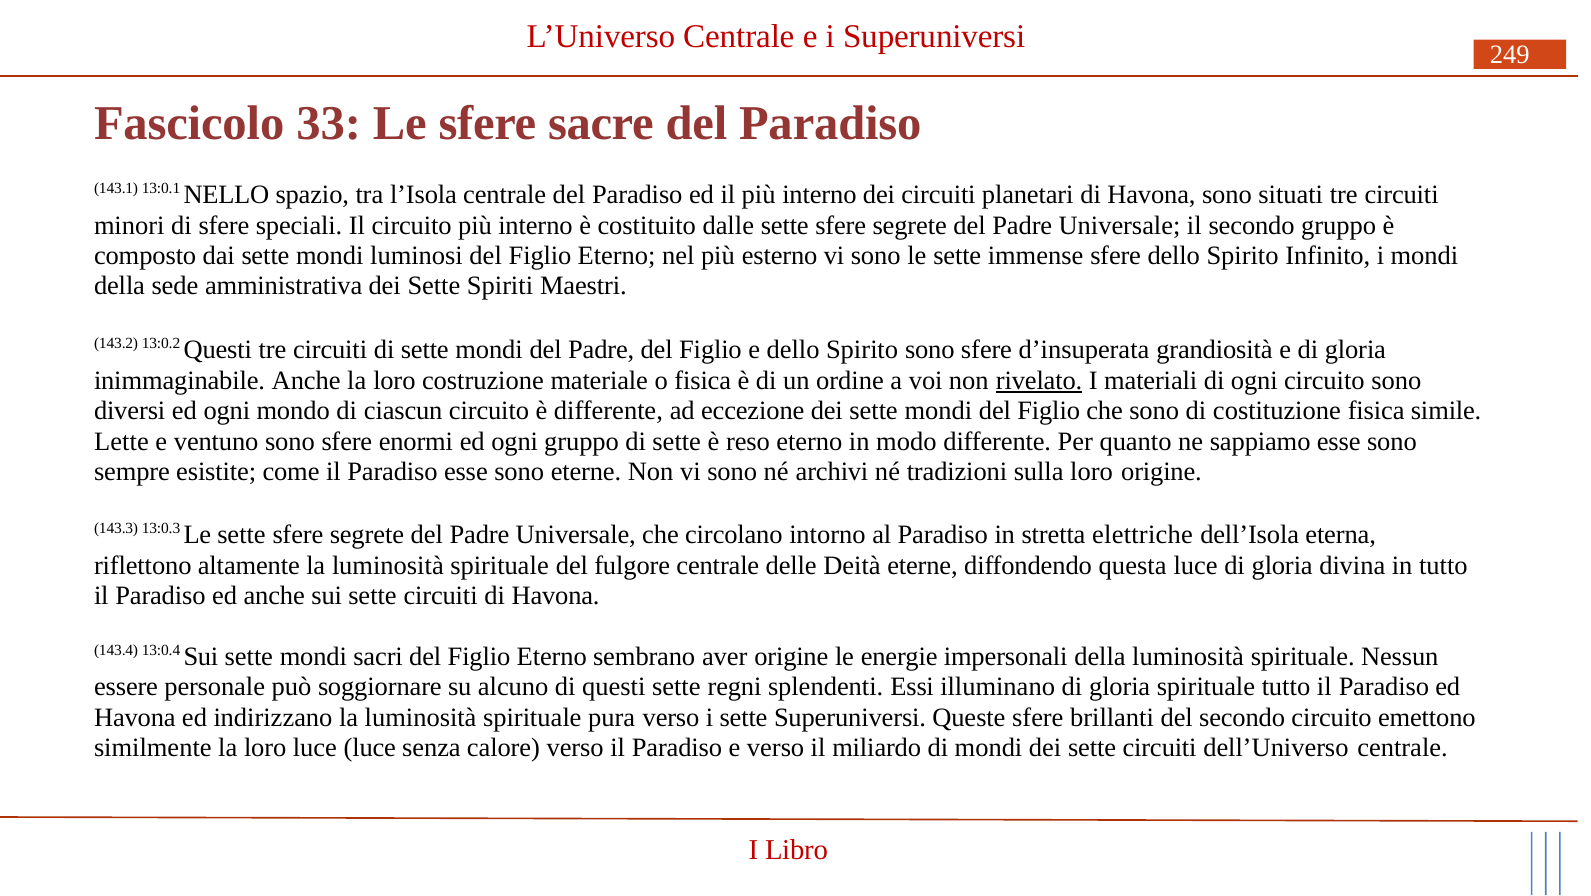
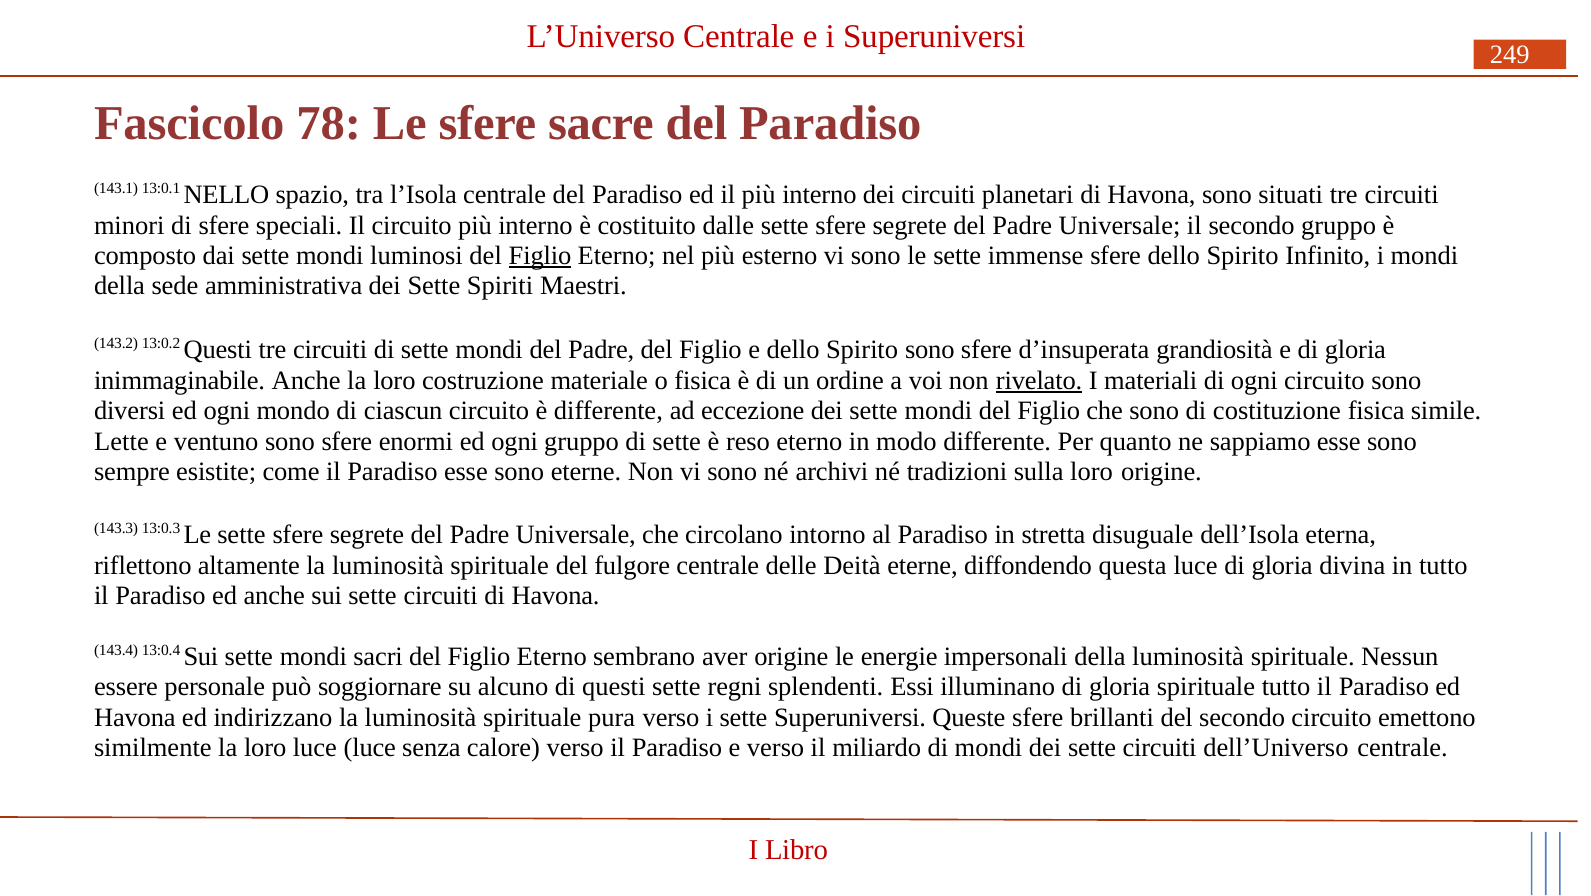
33: 33 -> 78
Figlio at (540, 256) underline: none -> present
elettriche: elettriche -> disuguale
